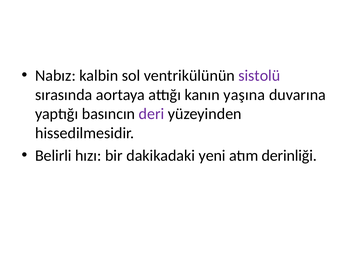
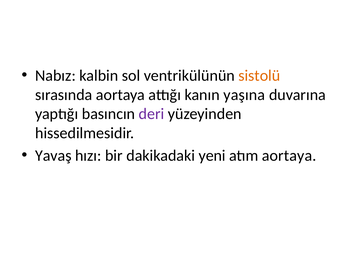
sistolü colour: purple -> orange
Belirli: Belirli -> Yavaş
atım derinliği: derinliği -> aortaya
